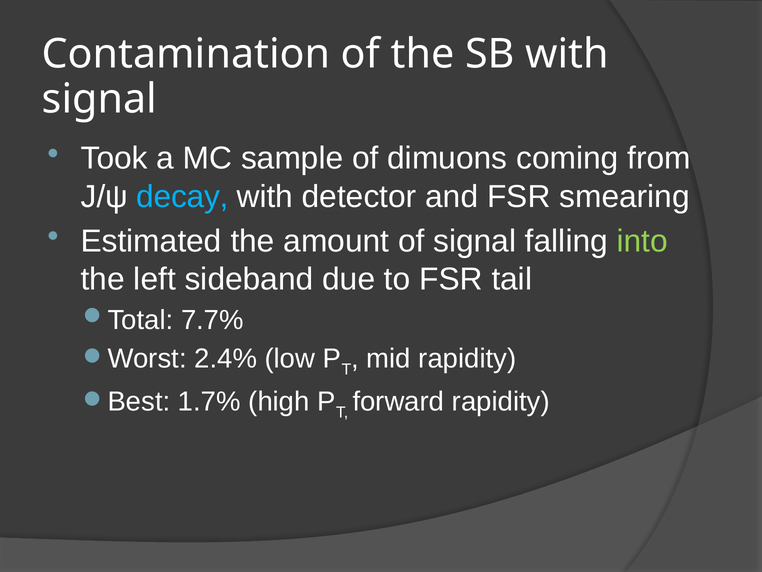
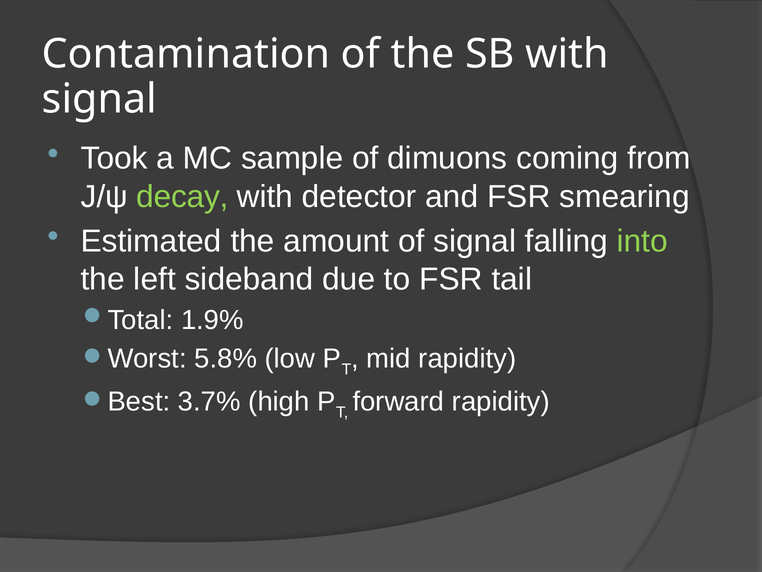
decay colour: light blue -> light green
7.7%: 7.7% -> 1.9%
2.4%: 2.4% -> 5.8%
1.7%: 1.7% -> 3.7%
